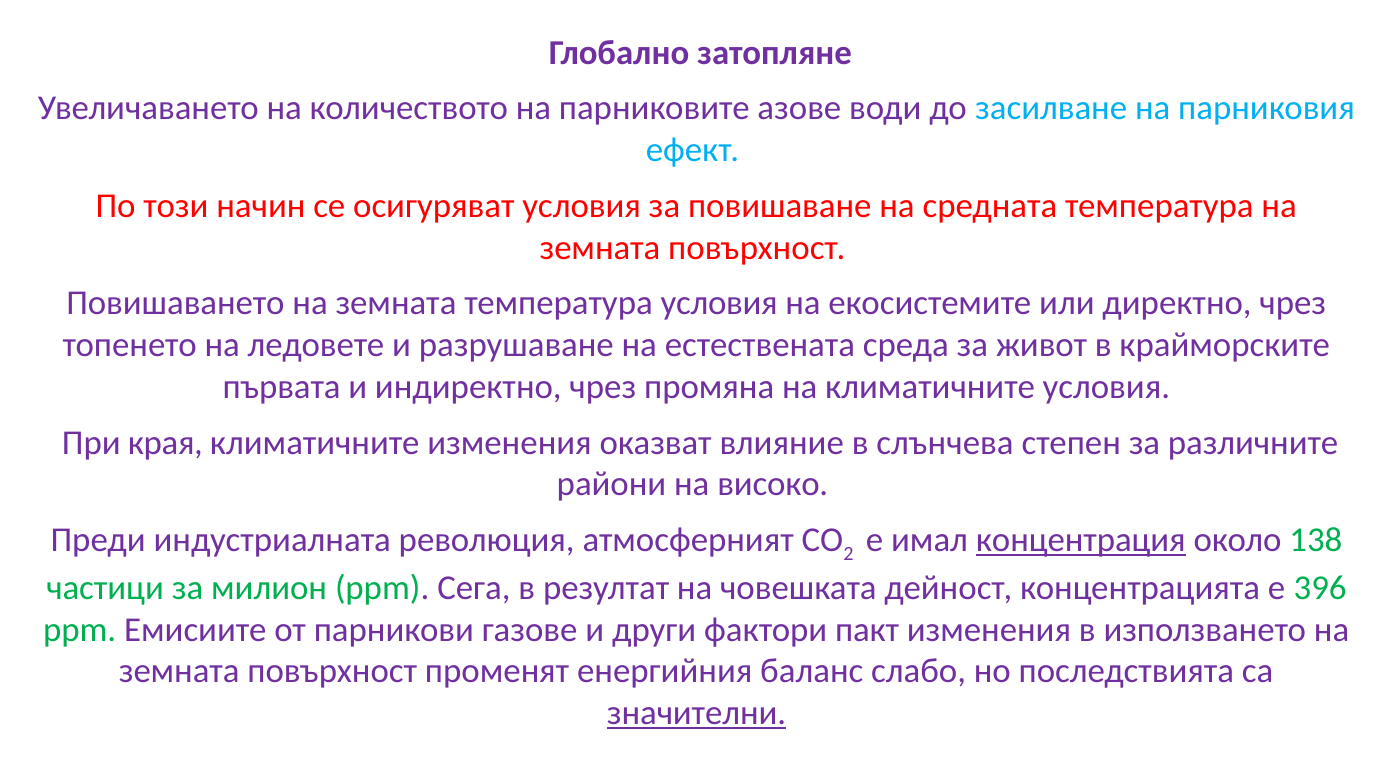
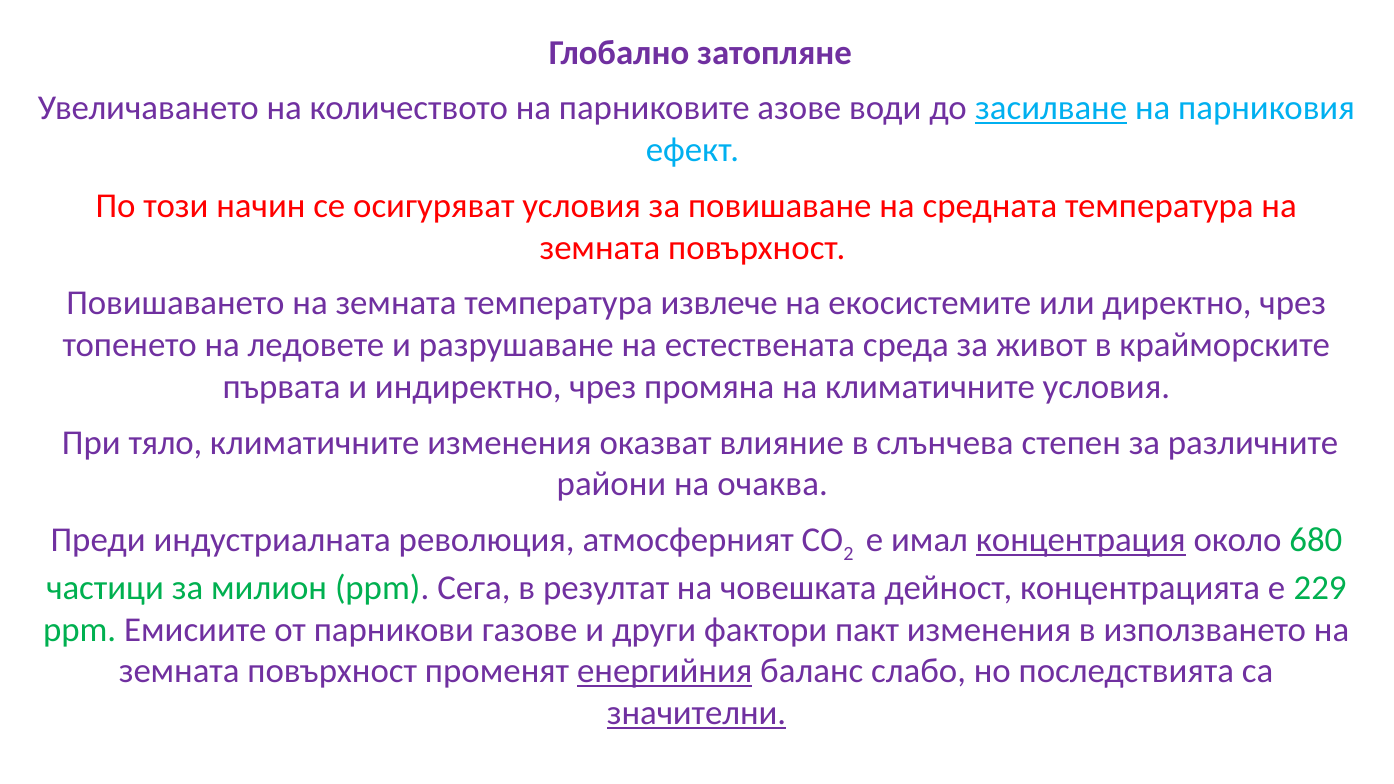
засилване underline: none -> present
температура условия: условия -> извлече
края: края -> тяло
високо: високо -> очаква
138: 138 -> 680
396: 396 -> 229
енергийния underline: none -> present
